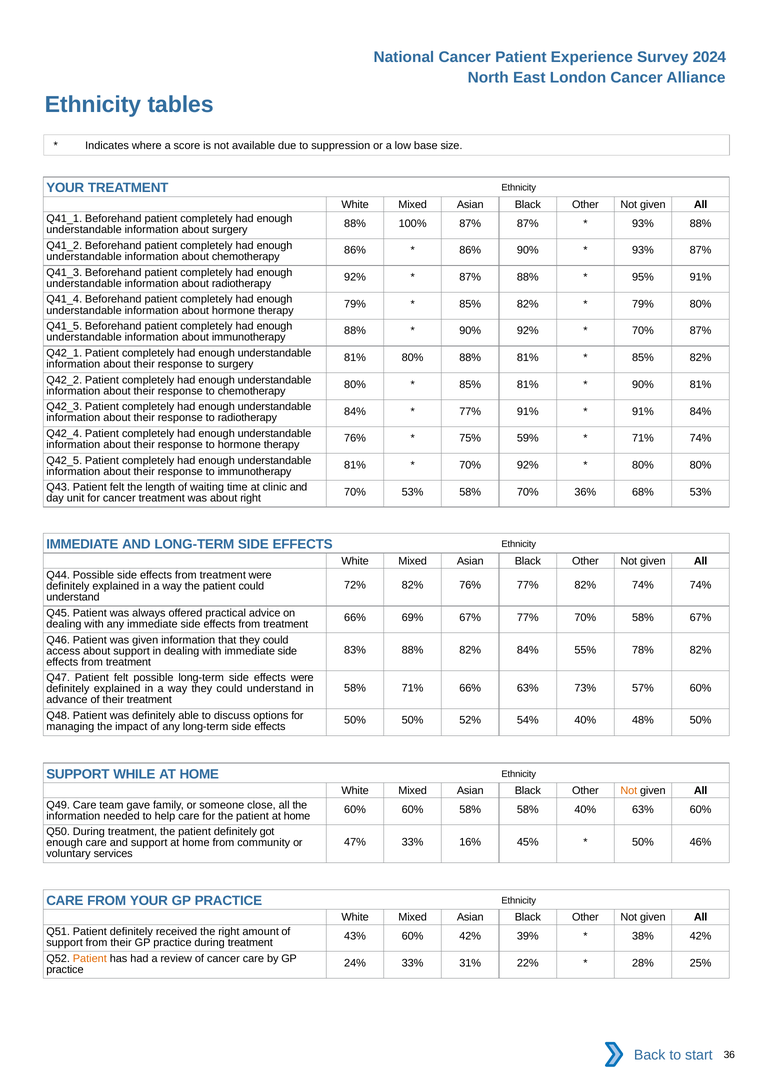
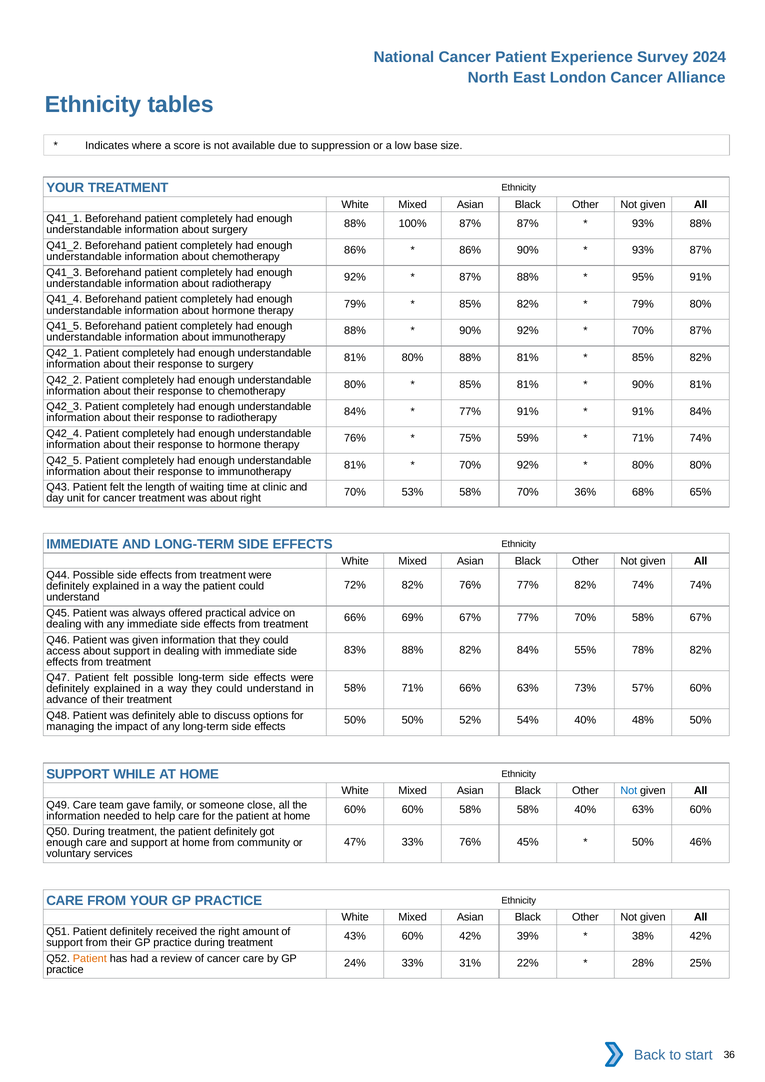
68% 53%: 53% -> 65%
Not at (629, 791) colour: orange -> blue
33% 16%: 16% -> 76%
